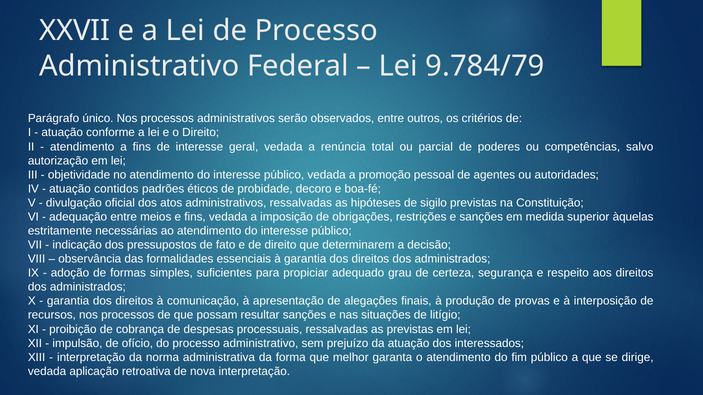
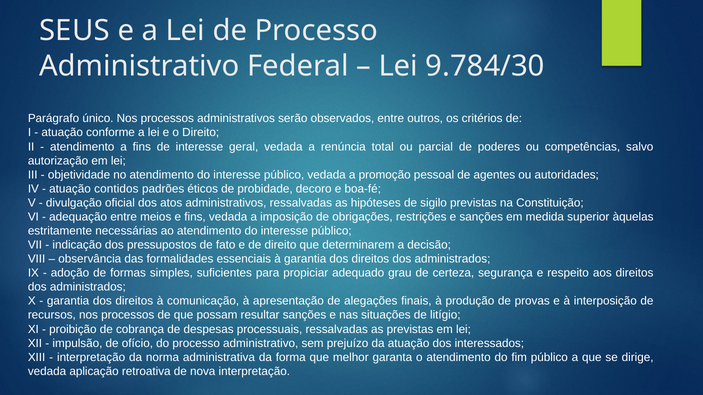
XXVII: XXVII -> SEUS
9.784/79: 9.784/79 -> 9.784/30
